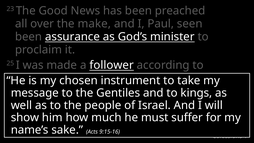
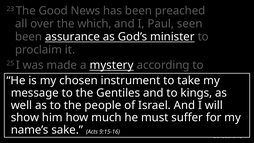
make: make -> which
follower: follower -> mystery
